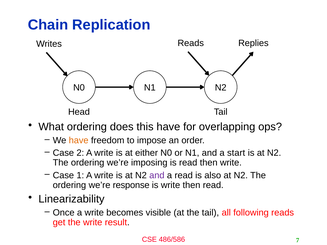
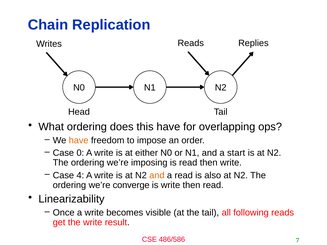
2: 2 -> 0
1: 1 -> 4
and at (157, 175) colour: purple -> orange
response: response -> converge
